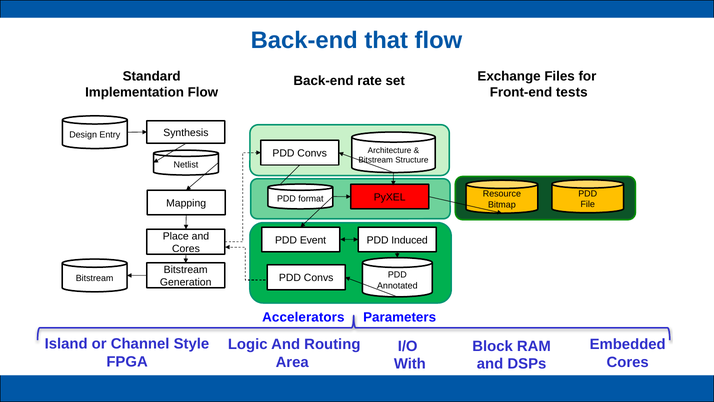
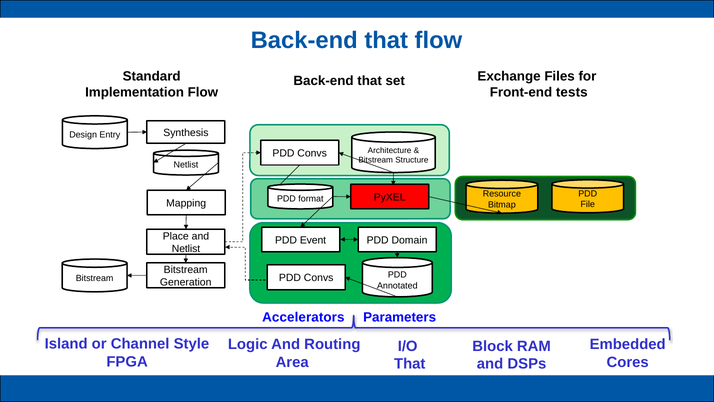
rate at (370, 81): rate -> that
Induced: Induced -> Domain
Cores at (186, 248): Cores -> Netlist
With at (410, 364): With -> That
